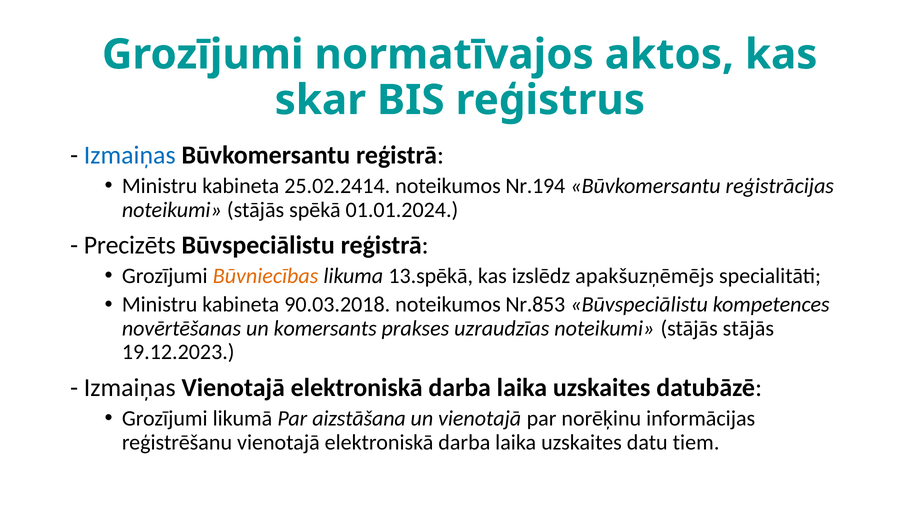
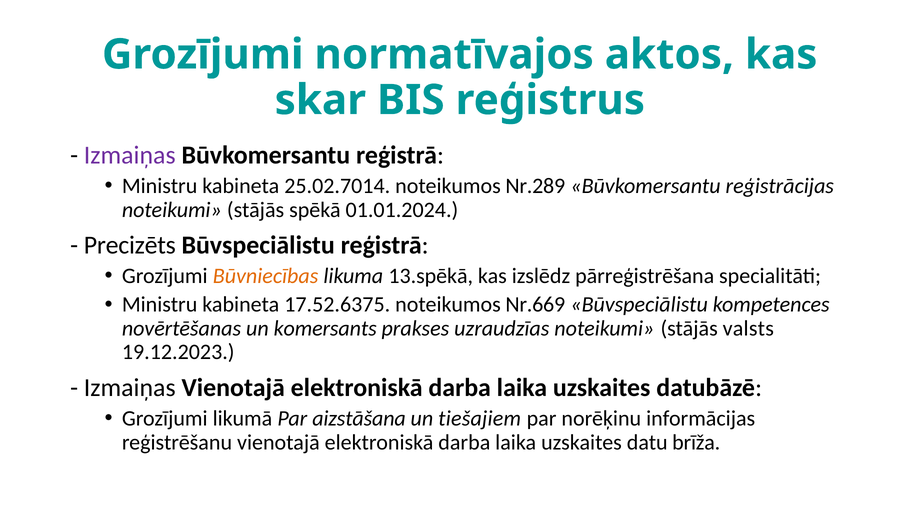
Izmaiņas at (130, 155) colour: blue -> purple
25.02.2414: 25.02.2414 -> 25.02.7014
Nr.194: Nr.194 -> Nr.289
apakšuzņēmējs: apakšuzņēmējs -> pārreģistrēšana
90.03.2018: 90.03.2018 -> 17.52.6375
Nr.853: Nr.853 -> Nr.669
stājās stājās: stājās -> valsts
un vienotajā: vienotajā -> tiešajiem
tiem: tiem -> brīža
